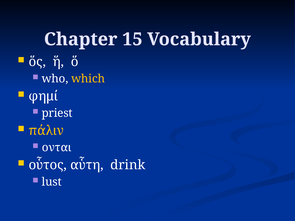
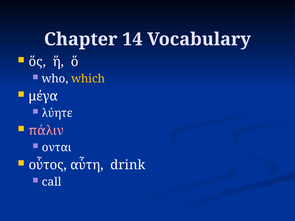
15: 15 -> 14
φημί: φημί -> μέγα
priest: priest -> λύητε
πάλιν colour: yellow -> pink
lust: lust -> call
